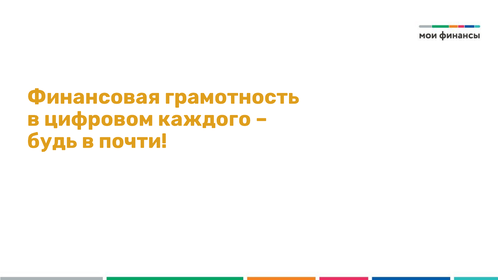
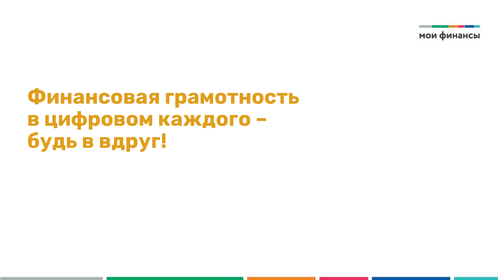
почти: почти -> вдруг
